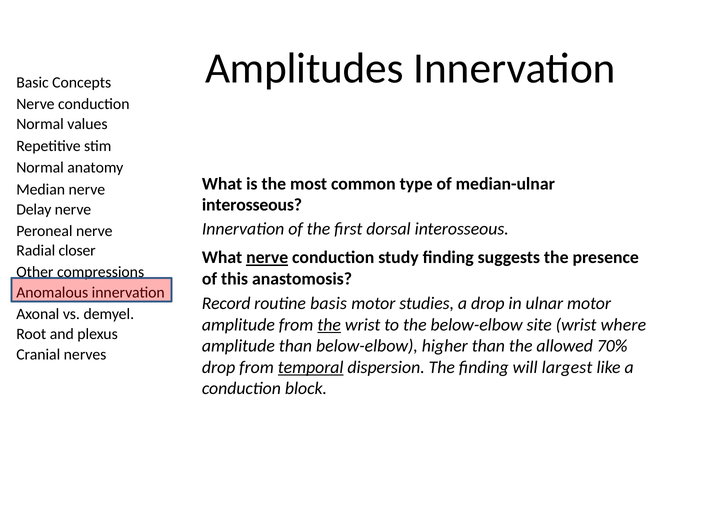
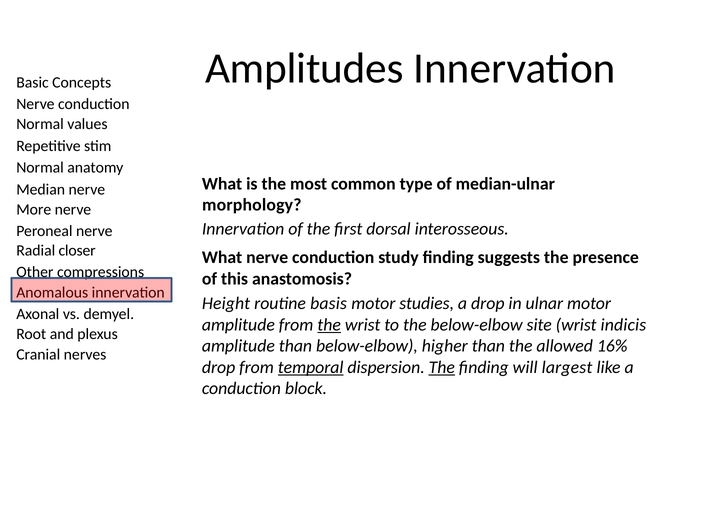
interosseous at (252, 205): interosseous -> morphology
Delay: Delay -> More
nerve at (267, 257) underline: present -> none
Record: Record -> Height
where: where -> indicis
70%: 70% -> 16%
The at (442, 367) underline: none -> present
